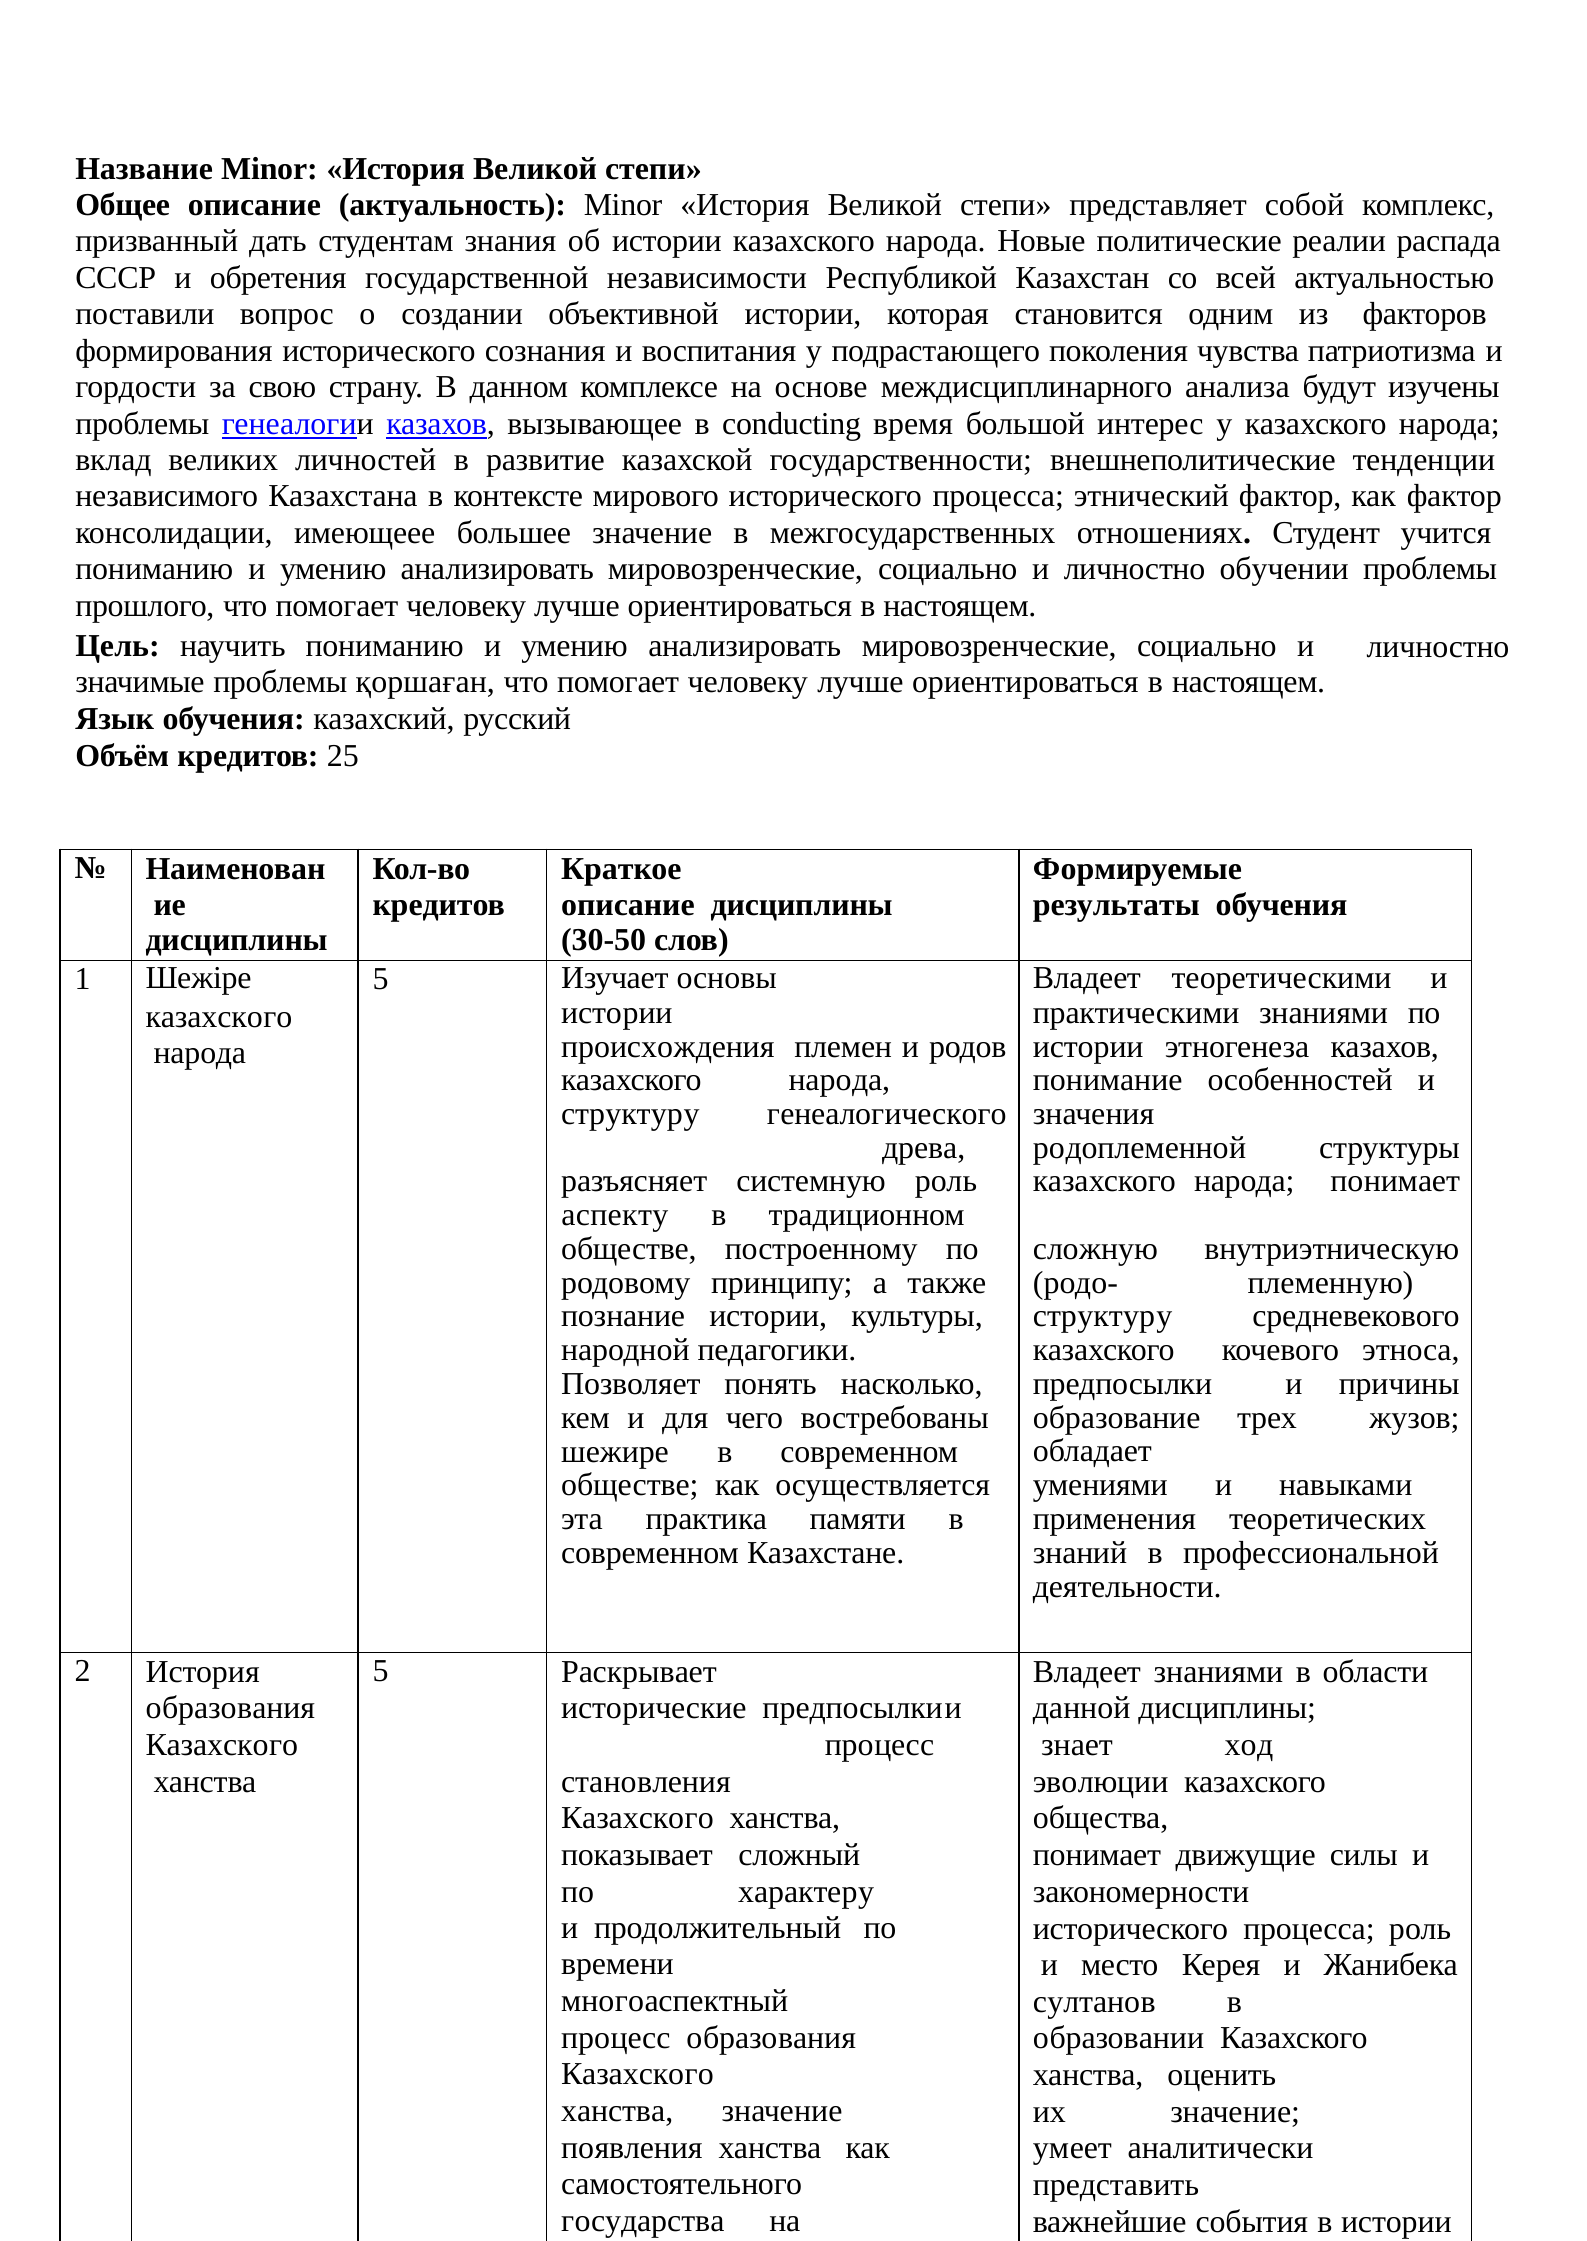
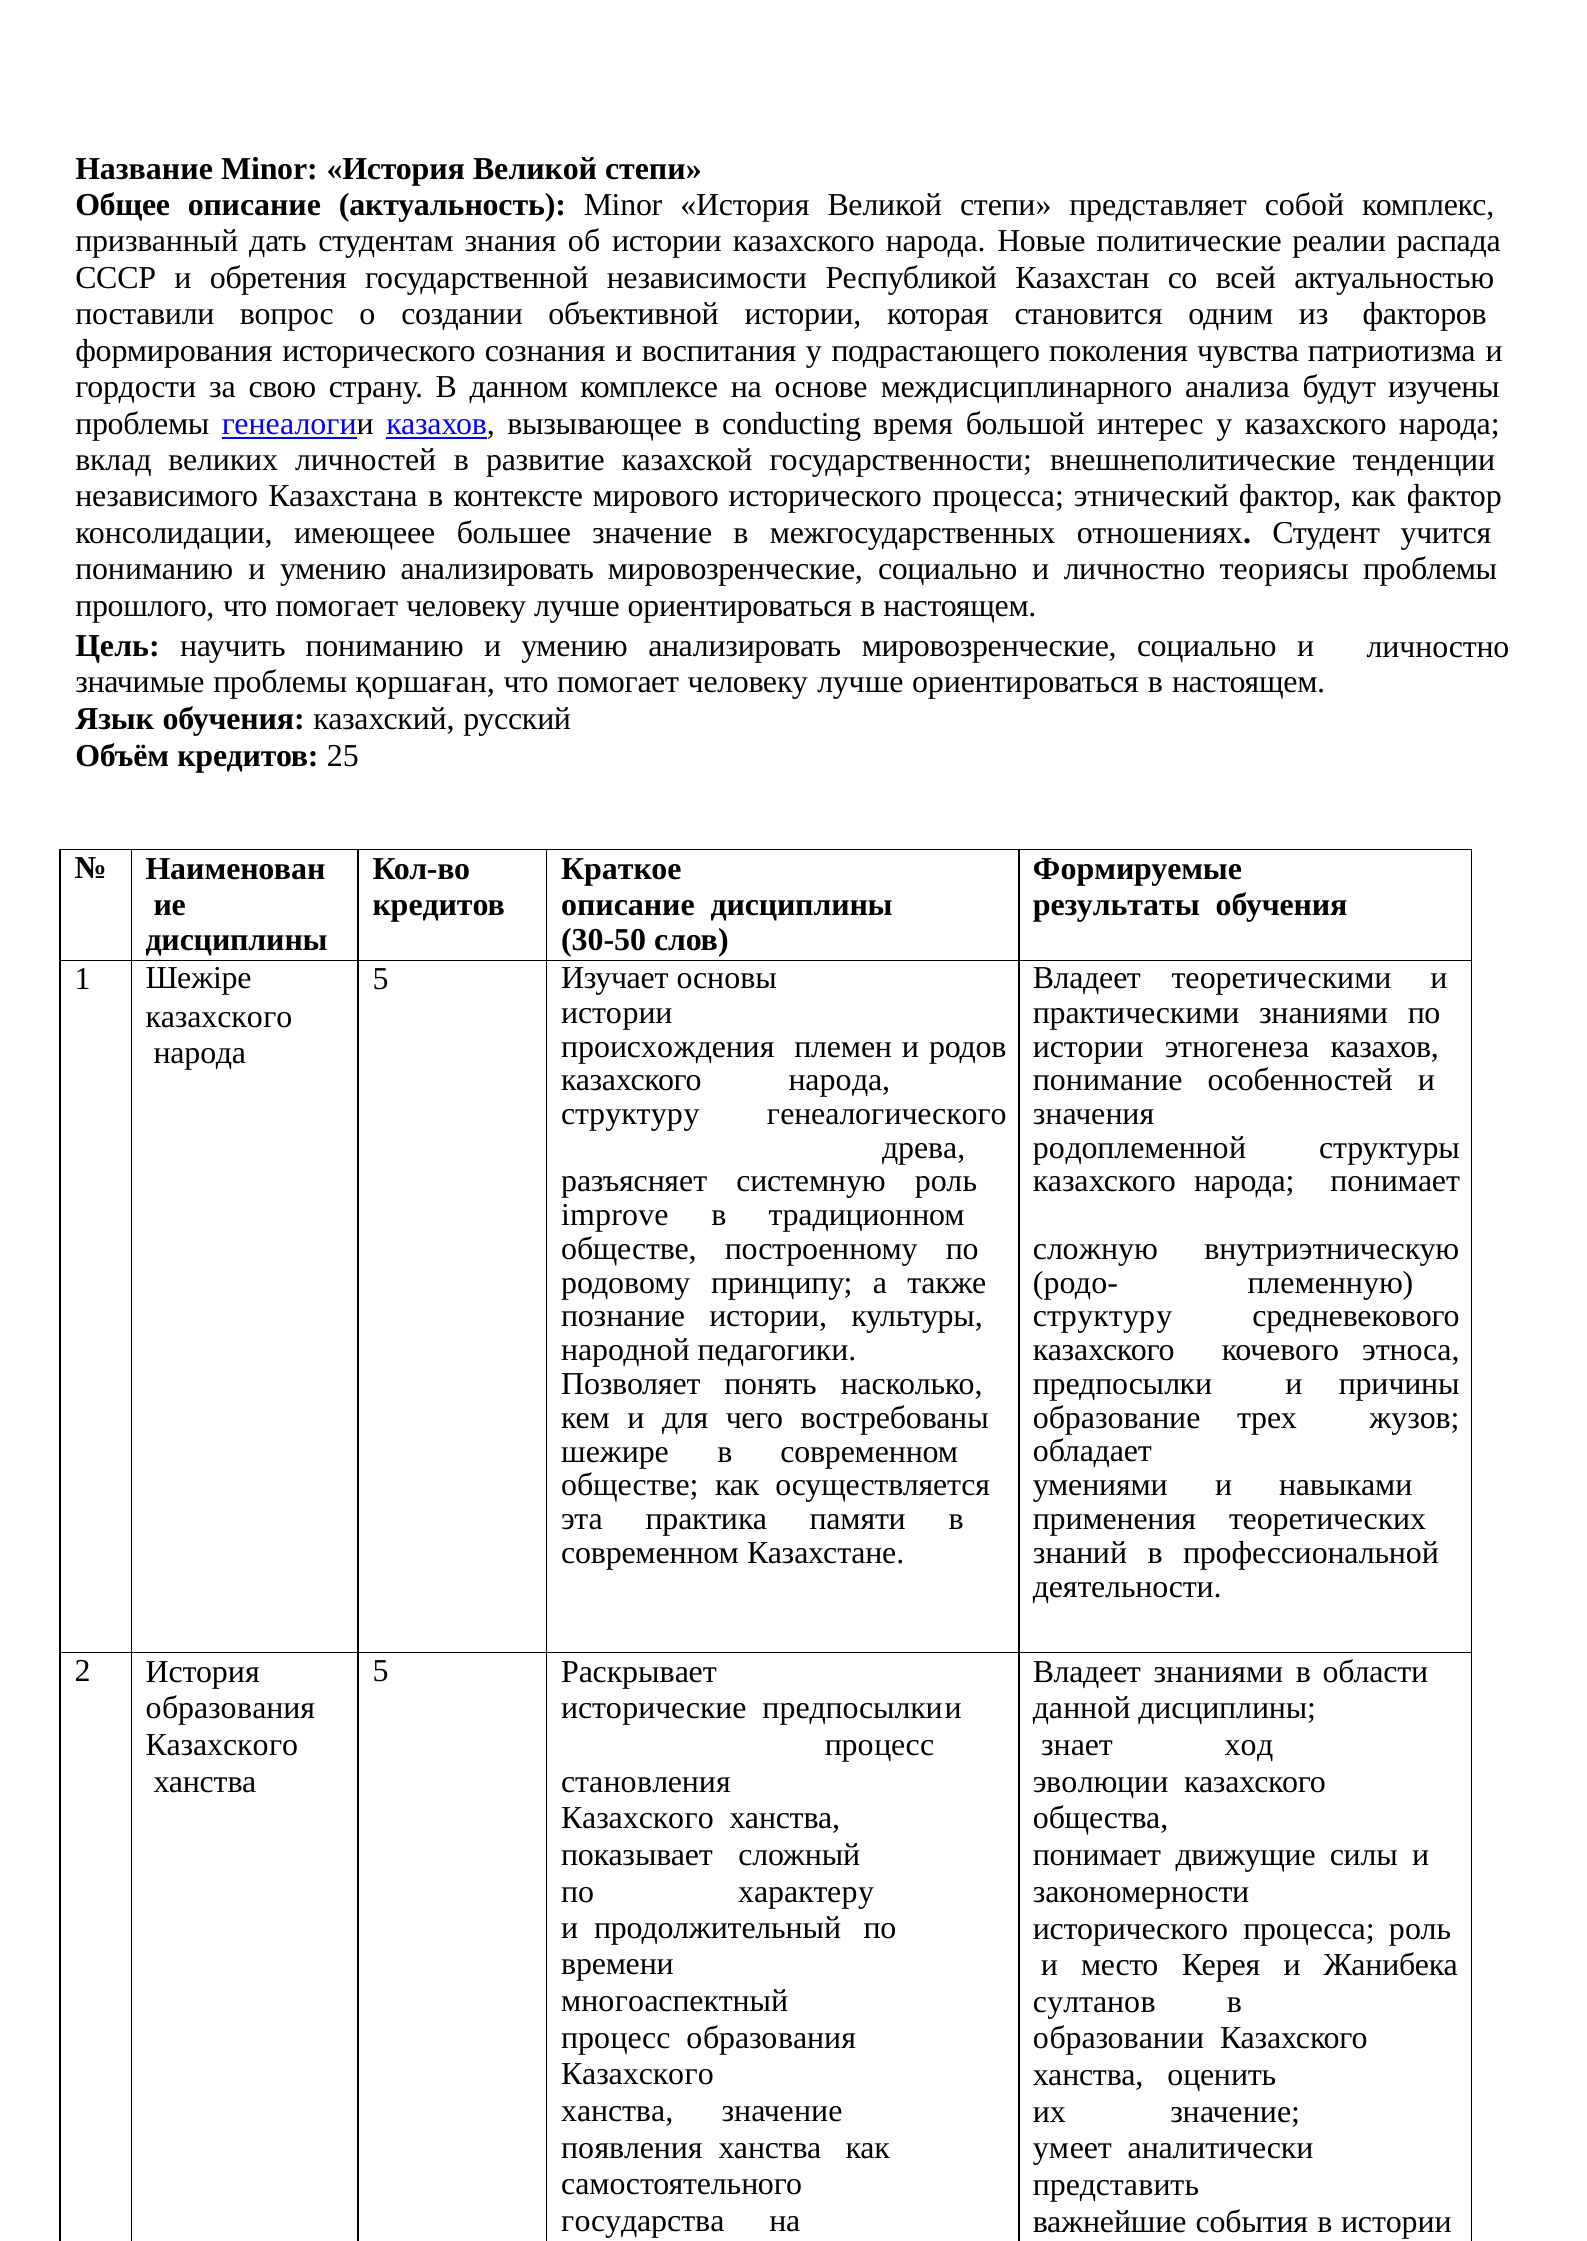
обучении: обучении -> теориясы
аспекту: аспекту -> improve
